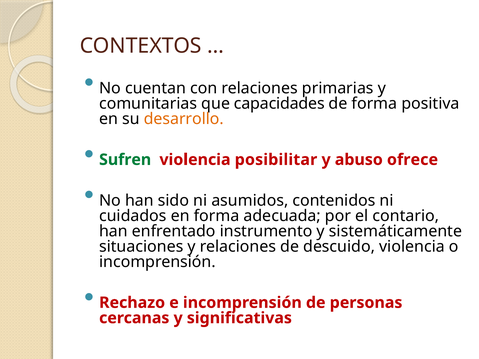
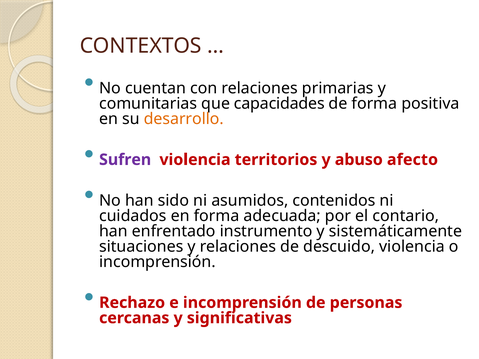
Sufren colour: green -> purple
posibilitar: posibilitar -> territorios
ofrece: ofrece -> afecto
